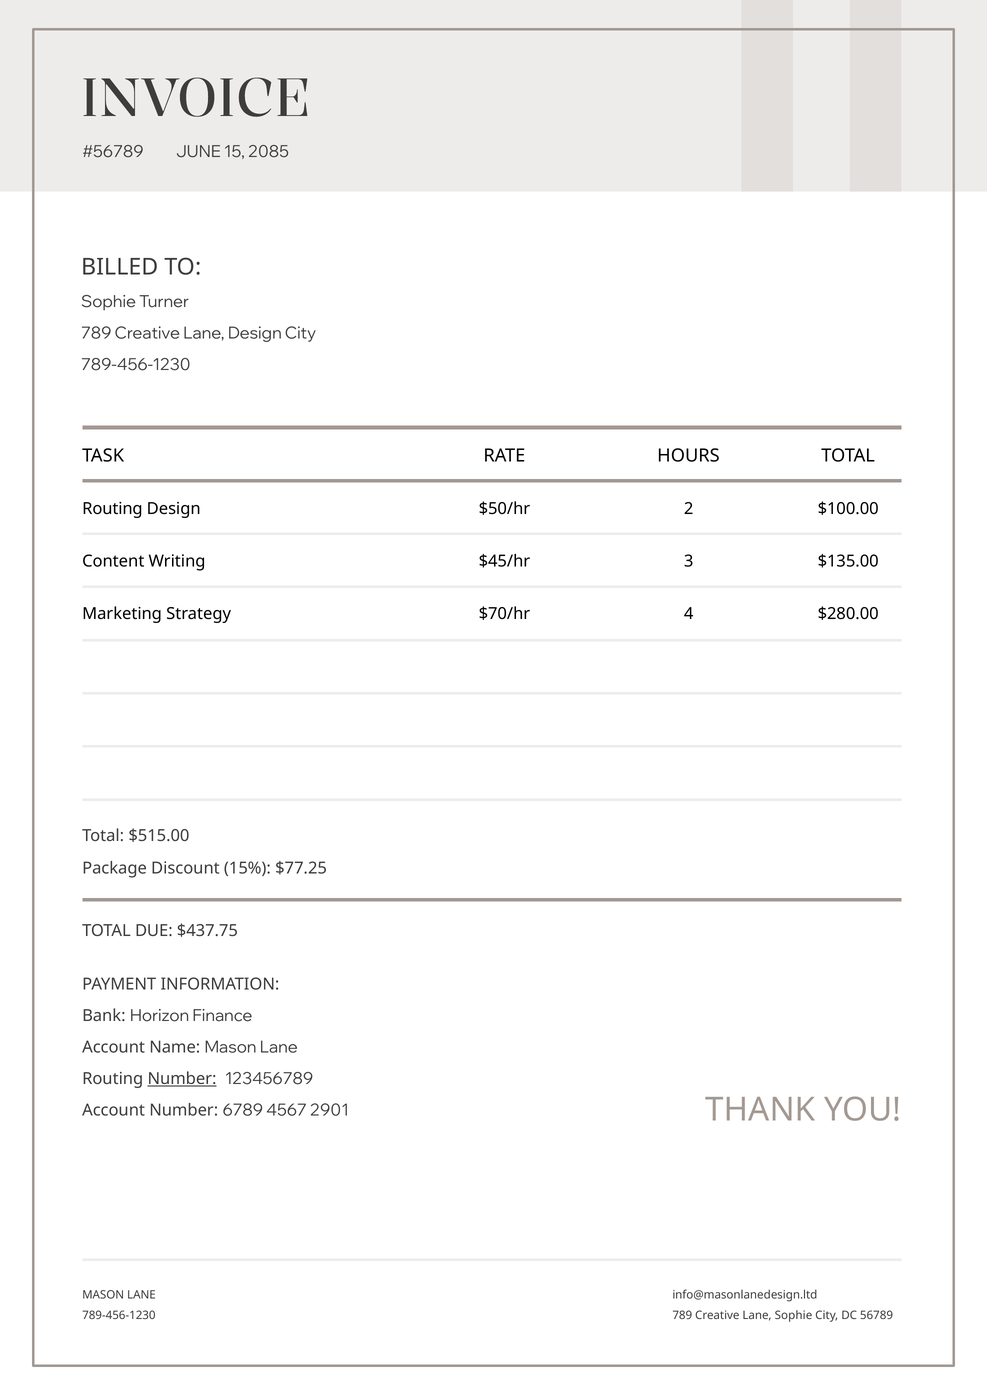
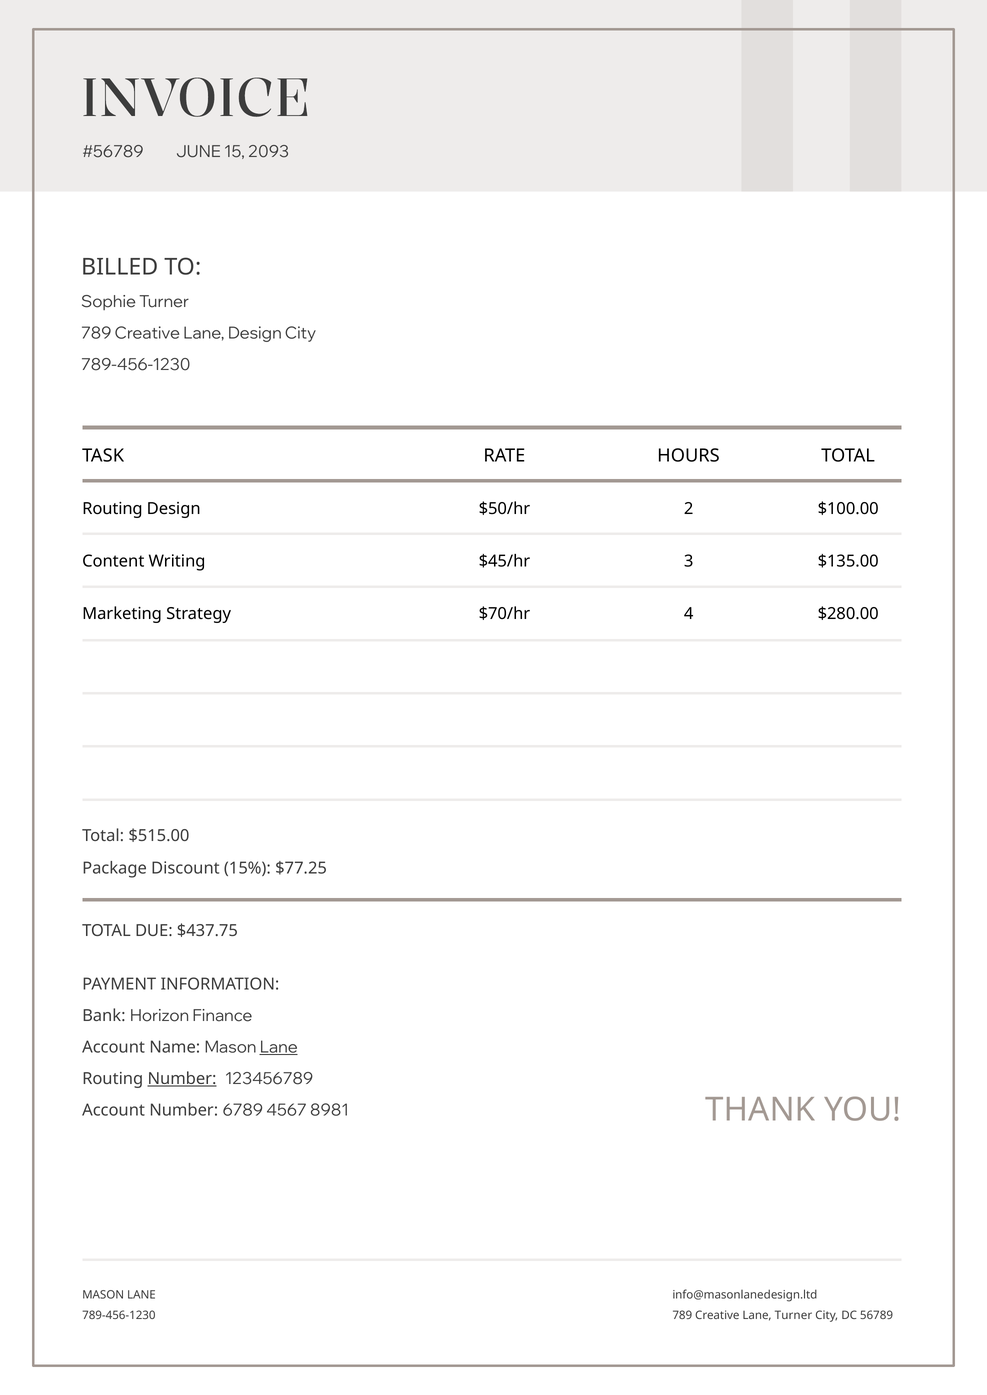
2085: 2085 -> 2093
Lane at (279, 1048) underline: none -> present
2901: 2901 -> 8981
Lane Sophie: Sophie -> Turner
